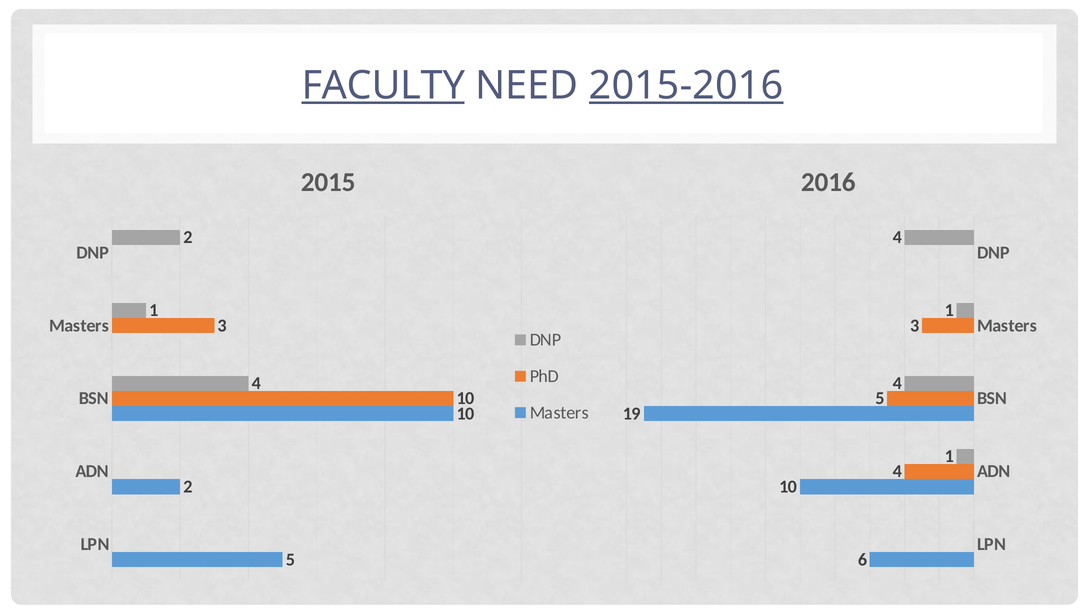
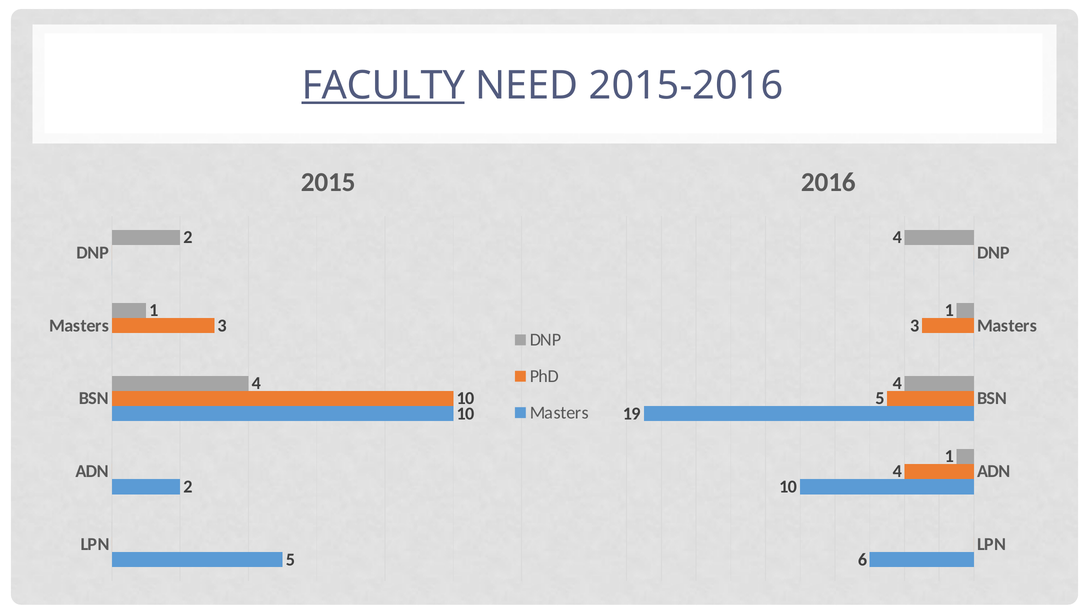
2015-2016 underline: present -> none
